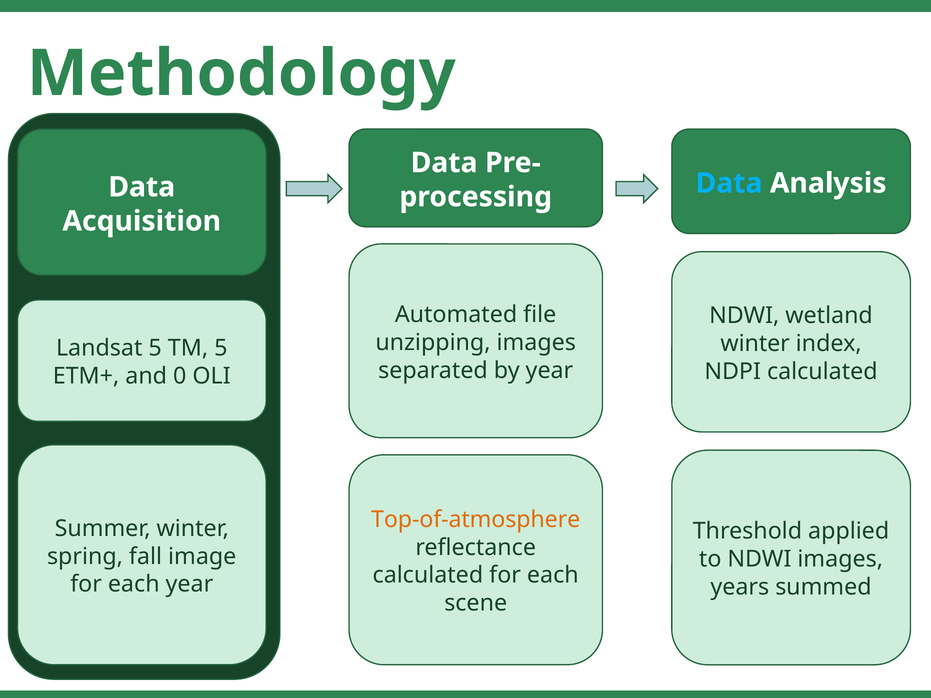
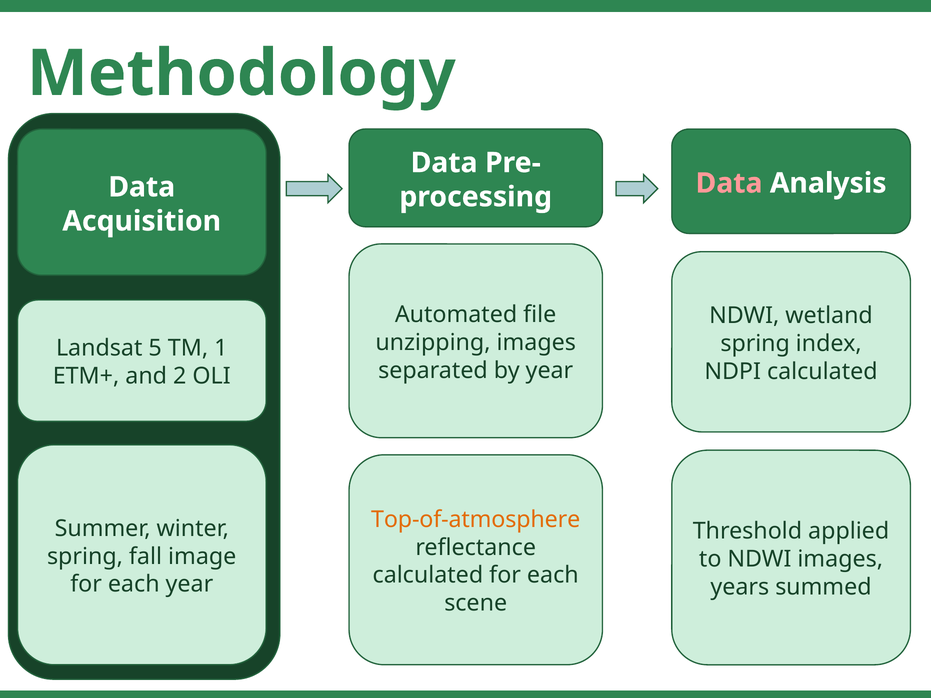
Data at (729, 183) colour: light blue -> pink
winter at (755, 344): winter -> spring
TM 5: 5 -> 1
0: 0 -> 2
